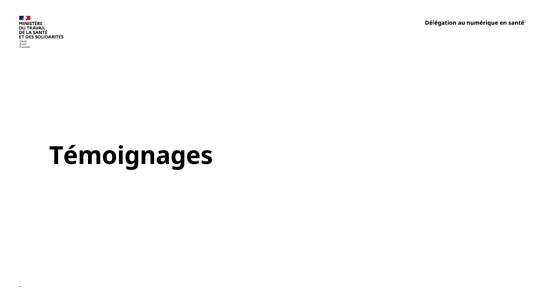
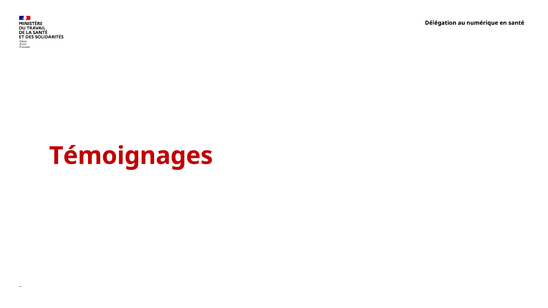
Témoignages colour: black -> red
